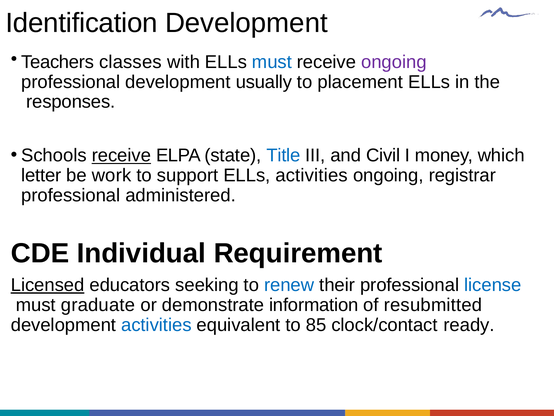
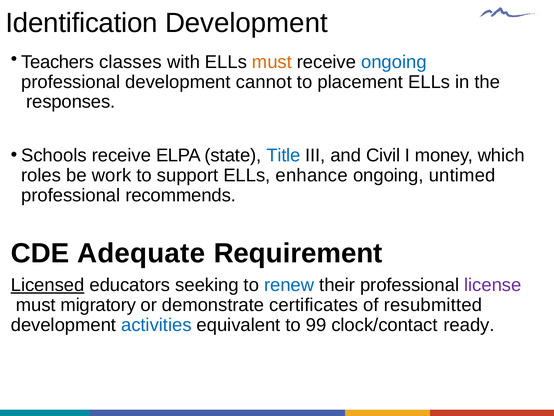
must at (272, 62) colour: blue -> orange
ongoing at (394, 62) colour: purple -> blue
usually: usually -> cannot
receive at (121, 155) underline: present -> none
letter: letter -> roles
ELLs activities: activities -> enhance
registrar: registrar -> untimed
administered: administered -> recommends
Individual: Individual -> Adequate
license colour: blue -> purple
graduate: graduate -> migratory
information: information -> certificates
85: 85 -> 99
